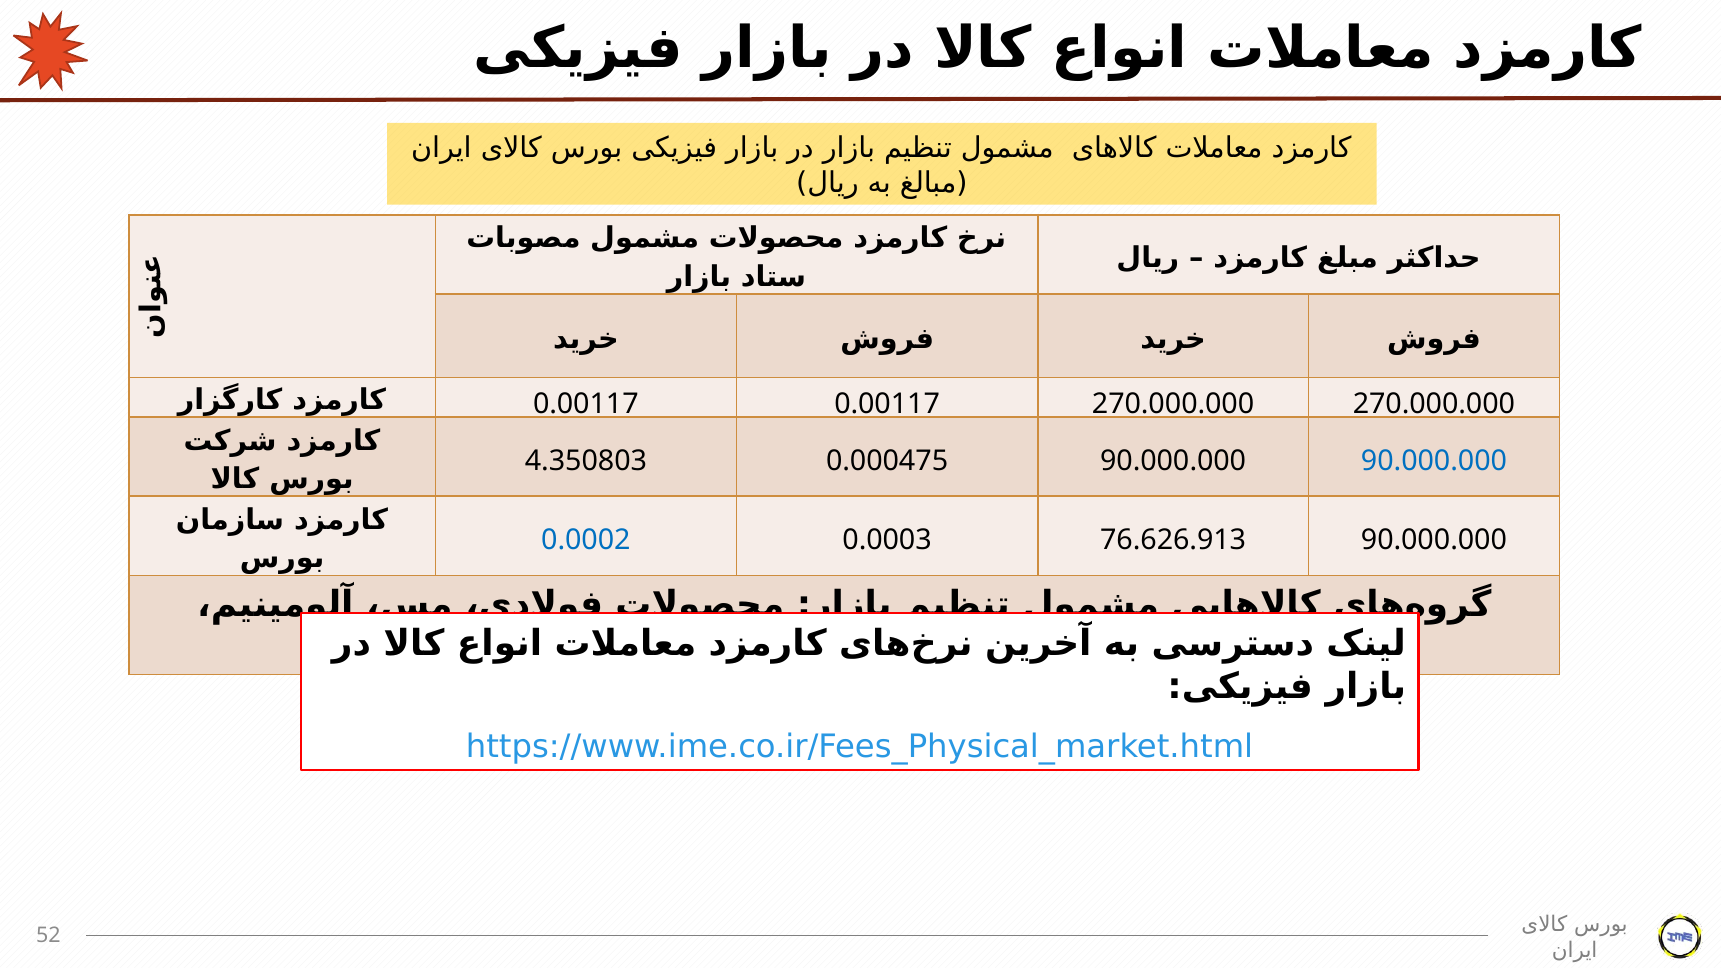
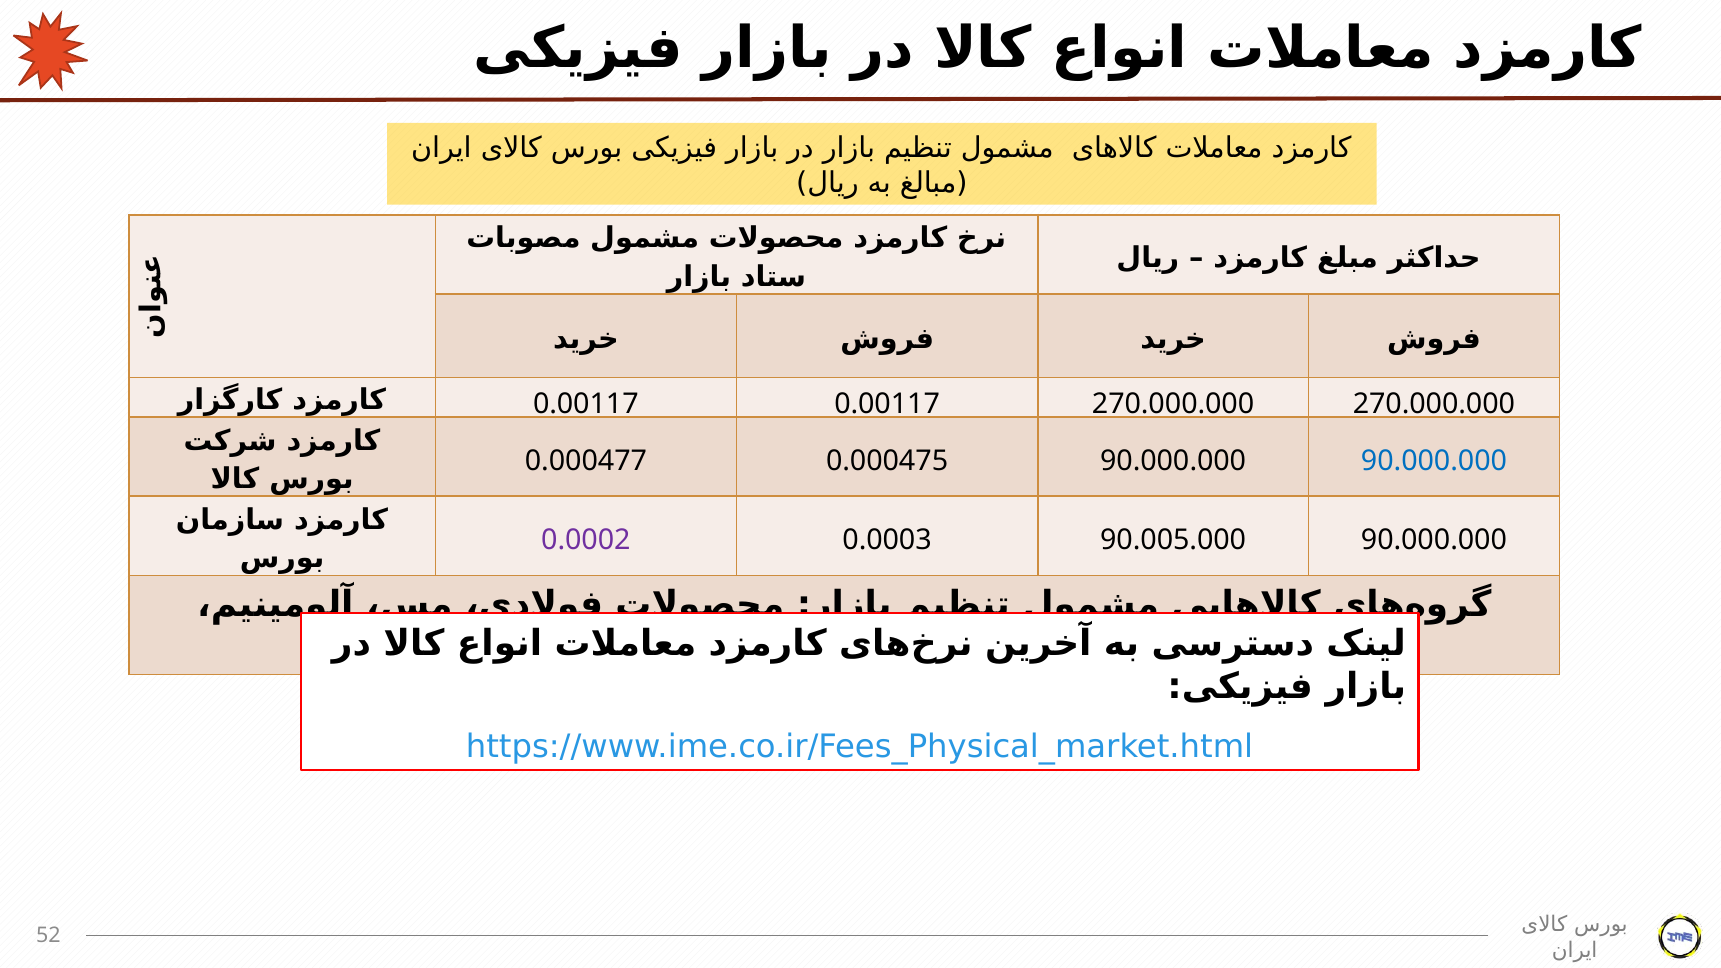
4.350803: 4.350803 -> 0.000477
0.0002 colour: blue -> purple
76.626.913: 76.626.913 -> 90.005.000
